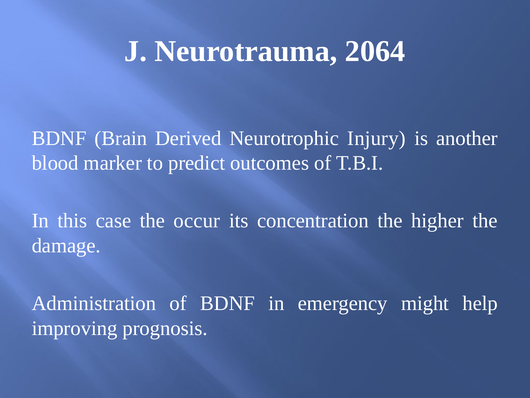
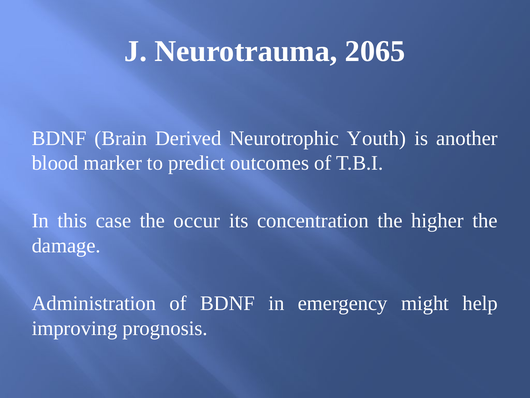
2064: 2064 -> 2065
Injury: Injury -> Youth
